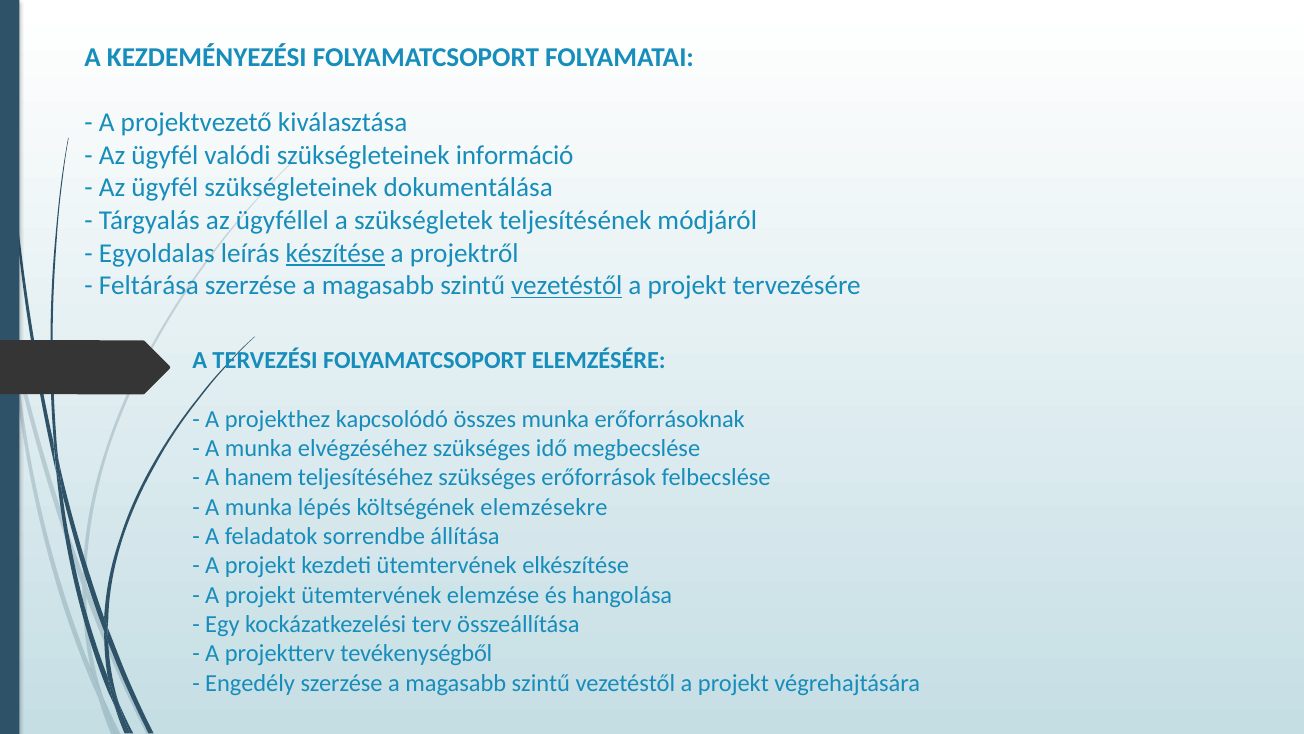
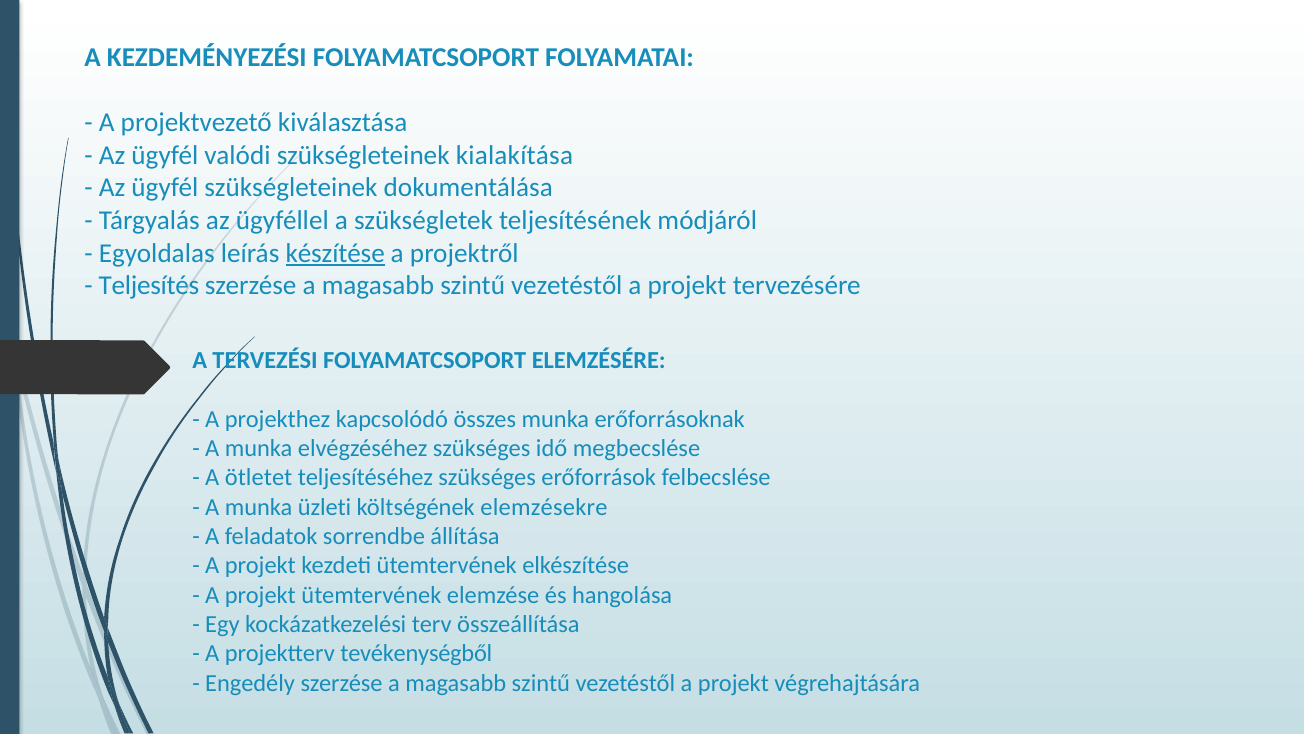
információ: információ -> kialakítása
Feltárása: Feltárása -> Teljesítés
vezetéstől at (567, 286) underline: present -> none
hanem: hanem -> ötletet
lépés: lépés -> üzleti
